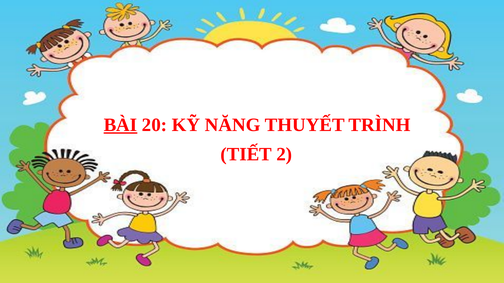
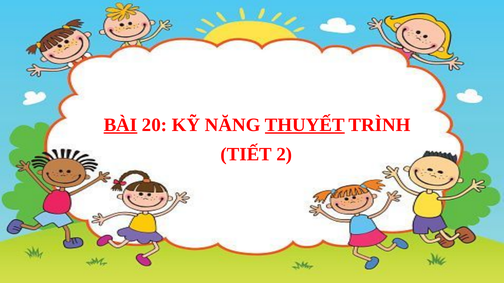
THUYẾT underline: none -> present
